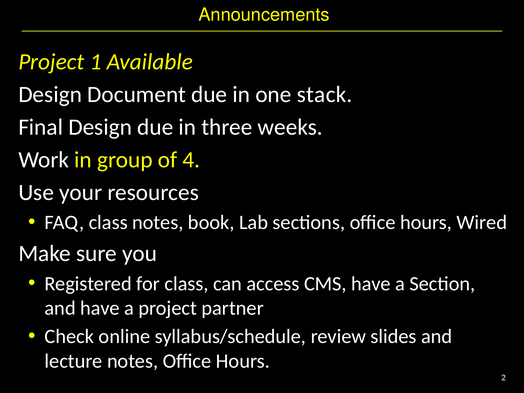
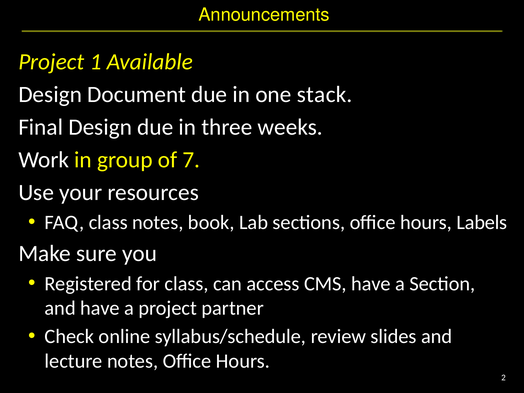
4: 4 -> 7
Wired: Wired -> Labels
